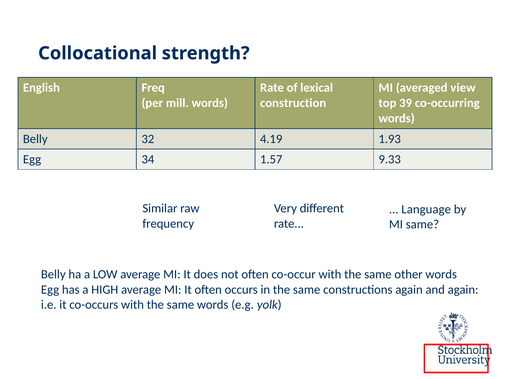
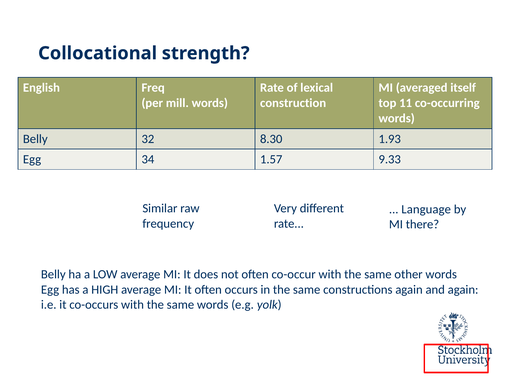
view: view -> itself
39: 39 -> 11
4.19: 4.19 -> 8.30
MI same: same -> there
